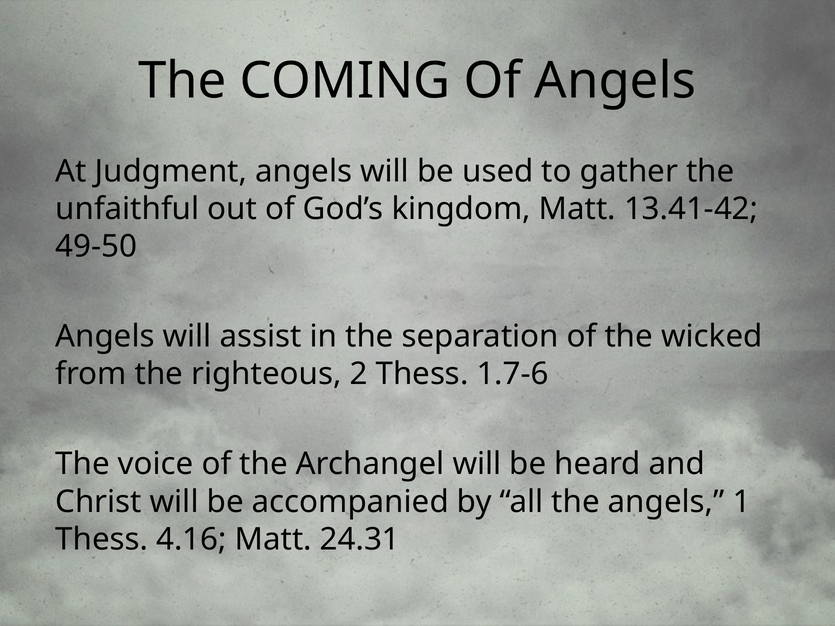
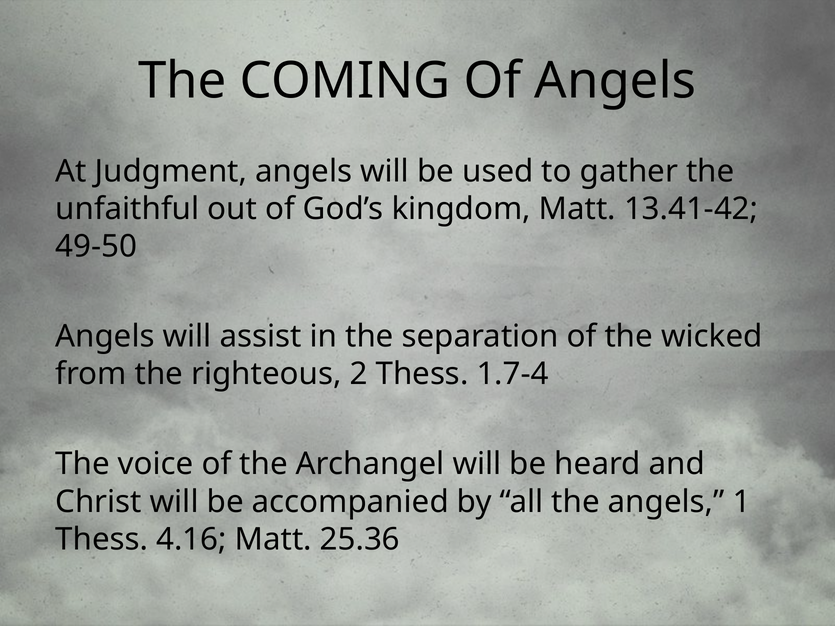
1.7-6: 1.7-6 -> 1.7-4
24.31: 24.31 -> 25.36
